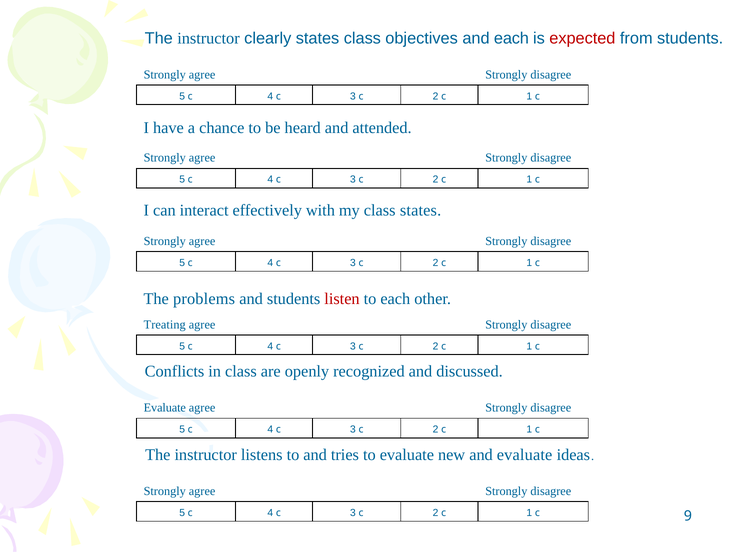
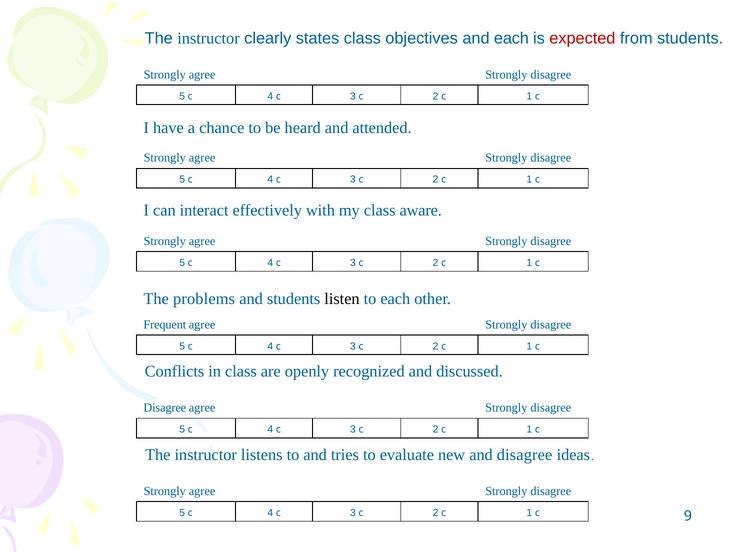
class states: states -> aware
listen colour: red -> black
Treating: Treating -> Frequent
Evaluate at (165, 408): Evaluate -> Disagree
and evaluate: evaluate -> disagree
